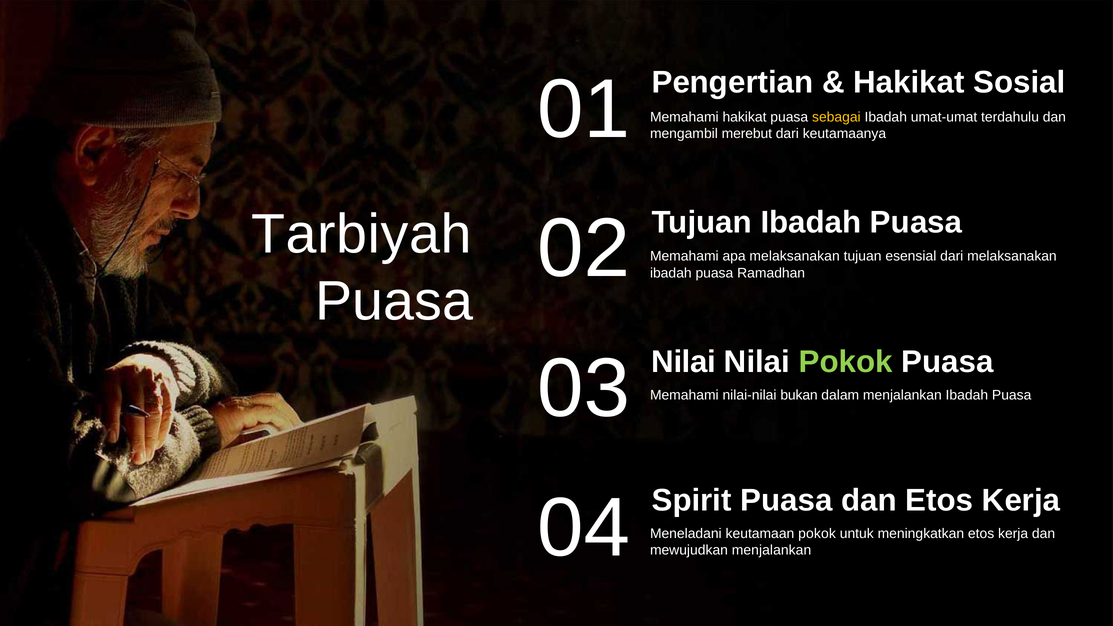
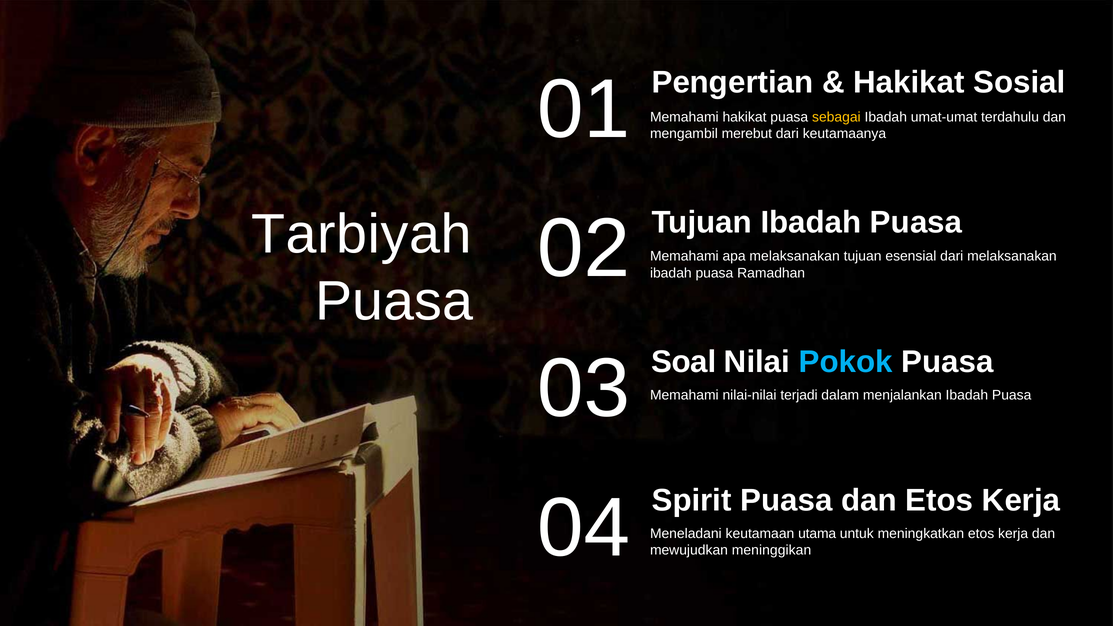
Nilai at (684, 362): Nilai -> Soal
Pokok at (846, 362) colour: light green -> light blue
bukan: bukan -> terjadi
keutamaan pokok: pokok -> utama
mewujudkan menjalankan: menjalankan -> meninggikan
